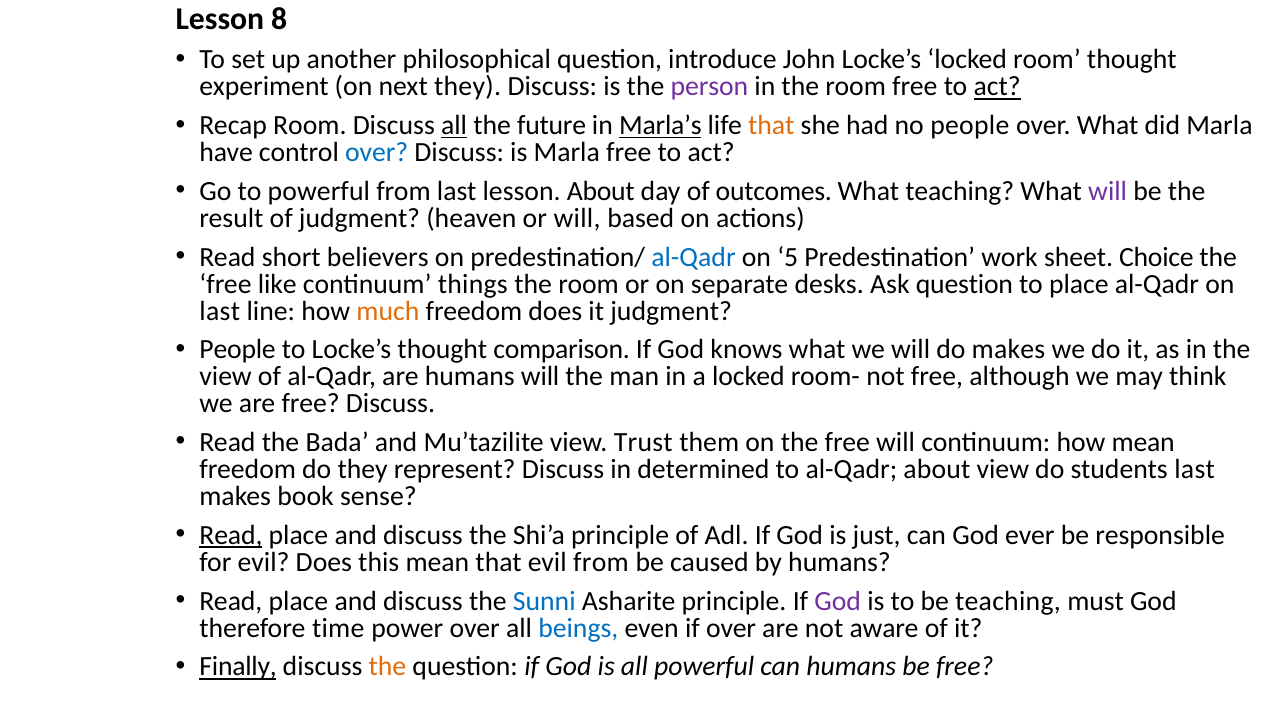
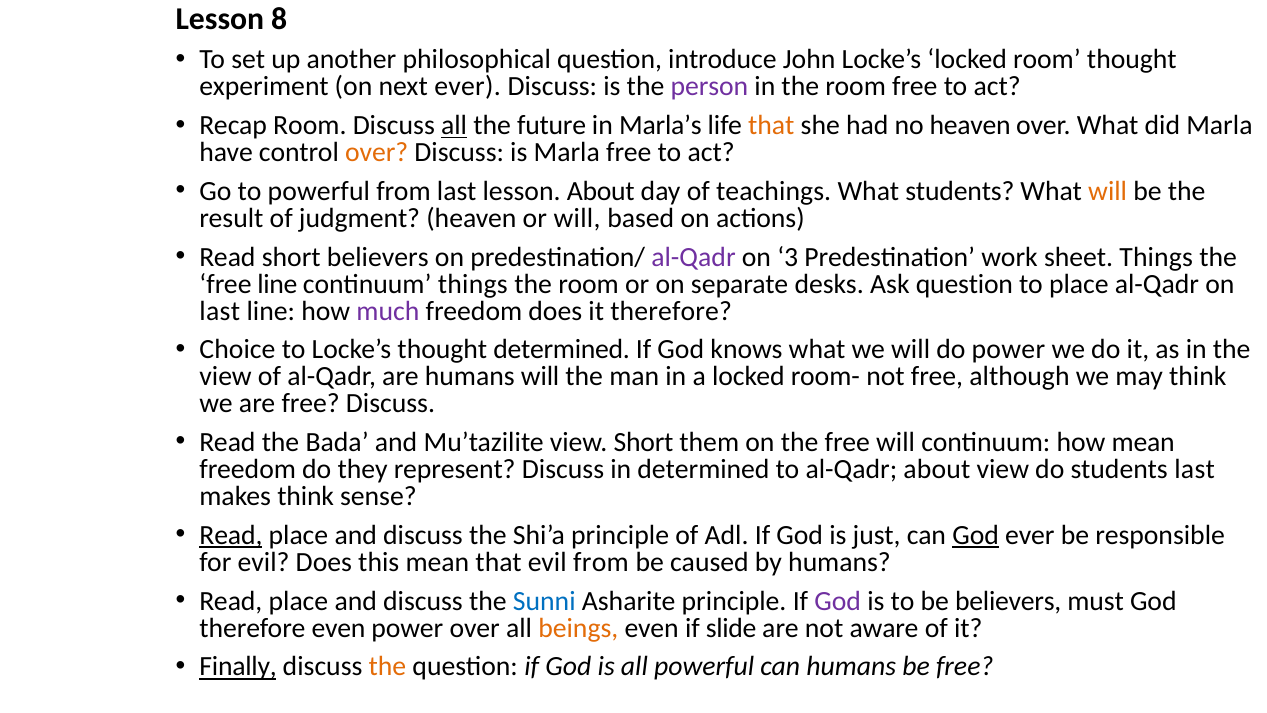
next they: they -> ever
act at (997, 87) underline: present -> none
Marla’s underline: present -> none
no people: people -> heaven
over at (377, 152) colour: blue -> orange
outcomes: outcomes -> teachings
What teaching: teaching -> students
will at (1108, 191) colour: purple -> orange
al-Qadr at (693, 257) colour: blue -> purple
5: 5 -> 3
sheet Choice: Choice -> Things
free like: like -> line
much colour: orange -> purple
it judgment: judgment -> therefore
People at (238, 350): People -> Choice
thought comparison: comparison -> determined
do makes: makes -> power
view Trust: Trust -> Short
makes book: book -> think
God at (976, 535) underline: none -> present
be teaching: teaching -> believers
therefore time: time -> even
beings colour: blue -> orange
if over: over -> slide
